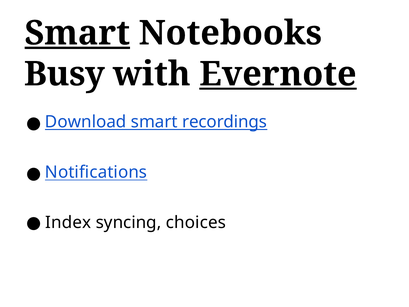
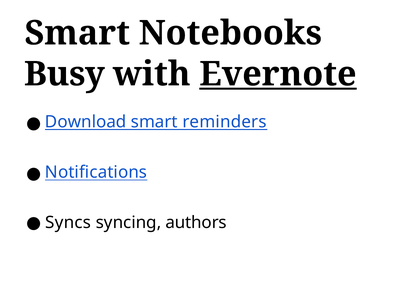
Smart at (77, 33) underline: present -> none
recordings: recordings -> reminders
Index: Index -> Syncs
choices: choices -> authors
